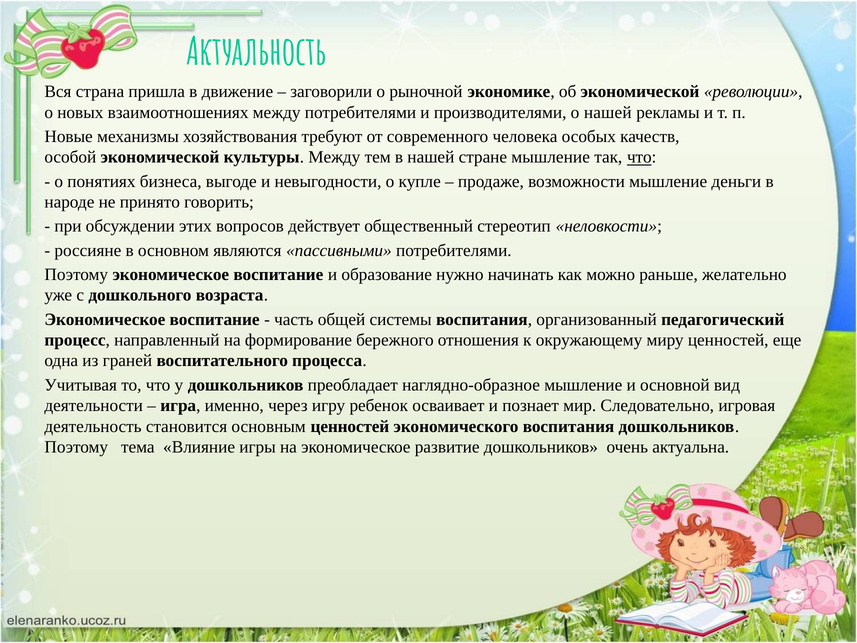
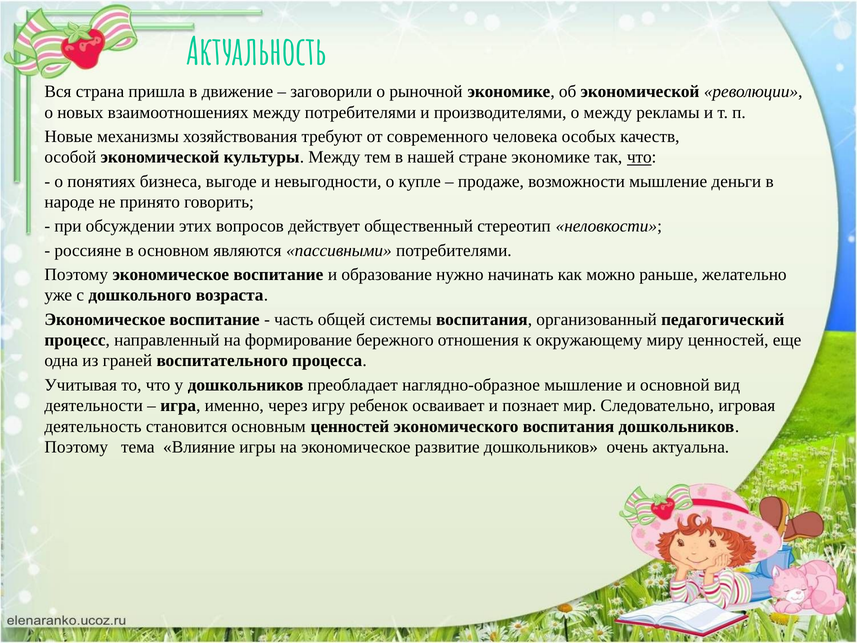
о нашей: нашей -> между
стране мышление: мышление -> экономике
